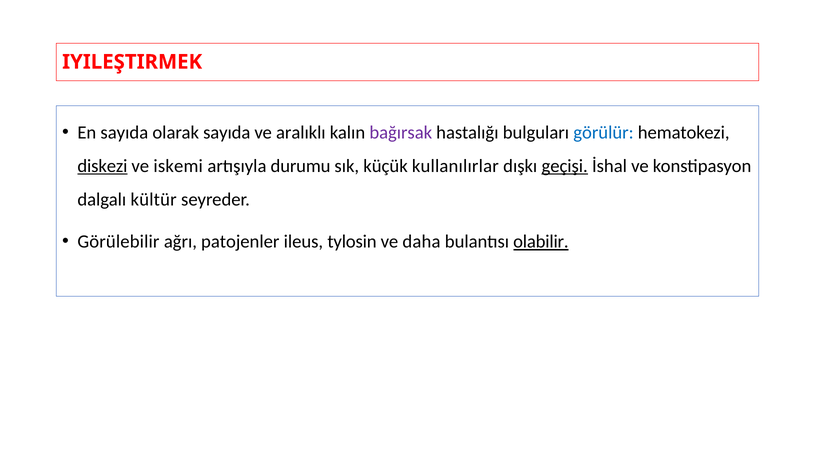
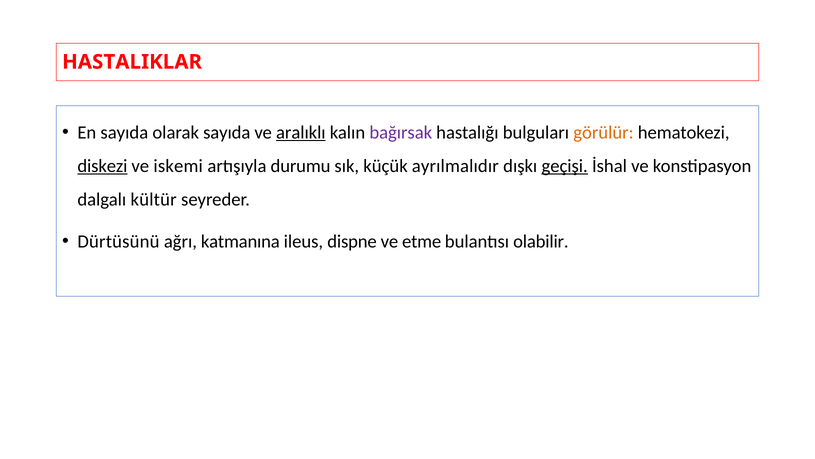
IYILEŞTIRMEK: IYILEŞTIRMEK -> HASTALIKLAR
aralıklı underline: none -> present
görülür colour: blue -> orange
kullanılırlar: kullanılırlar -> ayrılmalıdır
Görülebilir: Görülebilir -> Dürtüsünü
patojenler: patojenler -> katmanına
tylosin: tylosin -> dispne
daha: daha -> etme
olabilir underline: present -> none
